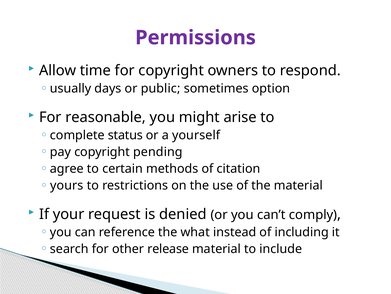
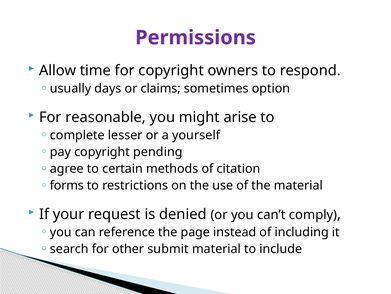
public: public -> claims
status: status -> lesser
yours: yours -> forms
what: what -> page
release: release -> submit
